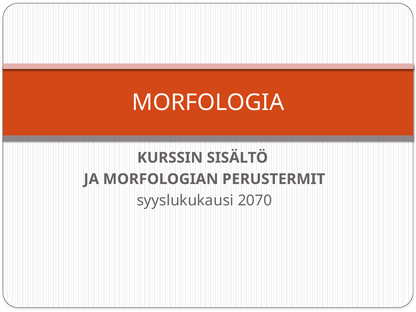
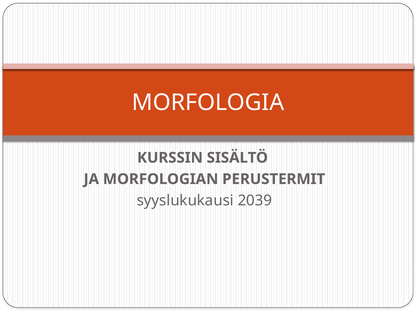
2070: 2070 -> 2039
